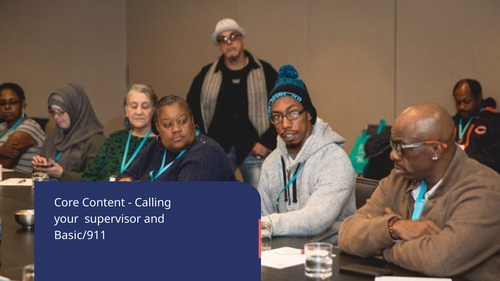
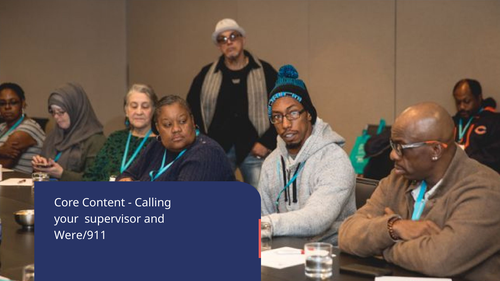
Basic/911: Basic/911 -> Were/911
